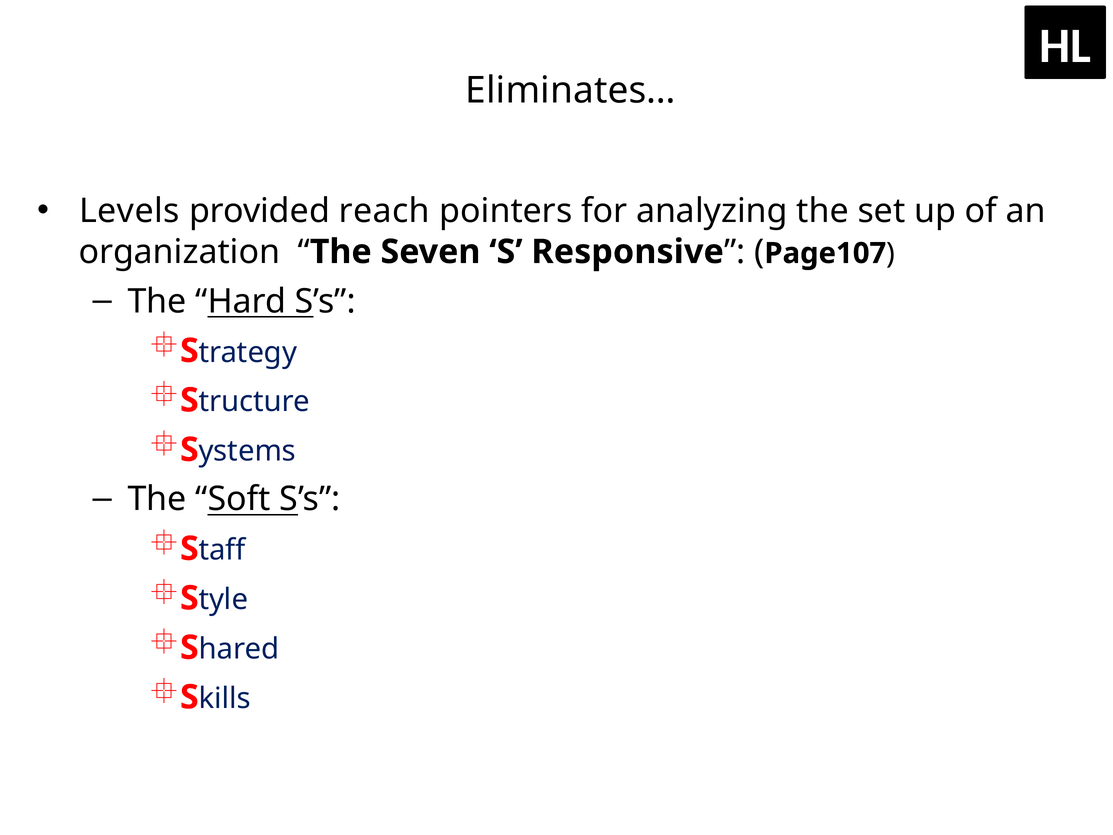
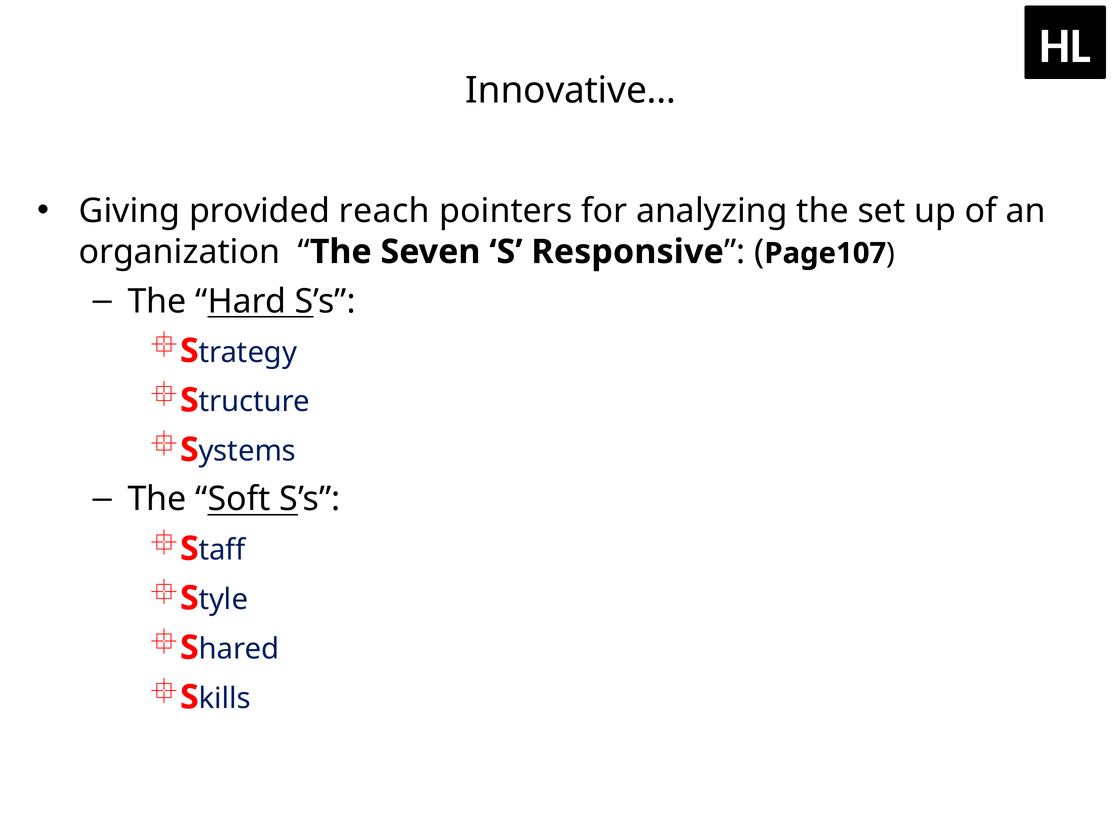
Eliminates…: Eliminates… -> Innovative…
Levels: Levels -> Giving
